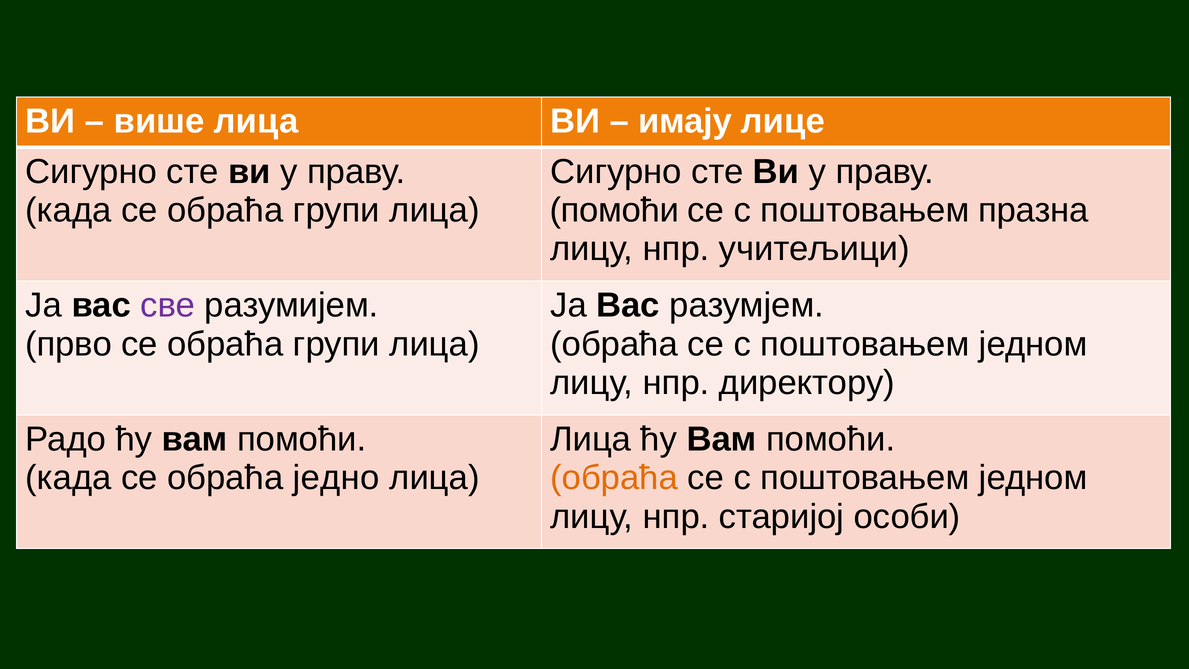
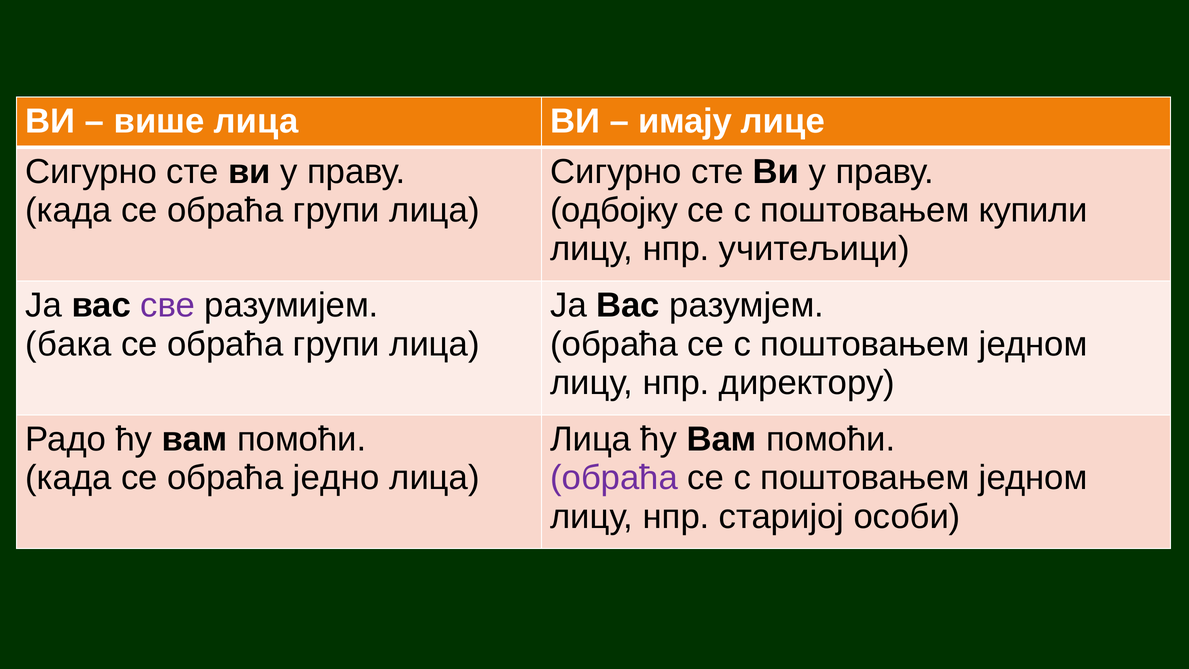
помоћи at (614, 210): помоћи -> одбојку
празна: празна -> купили
прво: прво -> бака
обраћа at (614, 478) colour: orange -> purple
